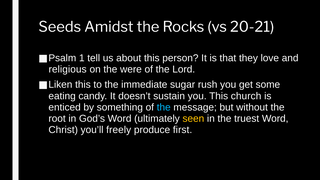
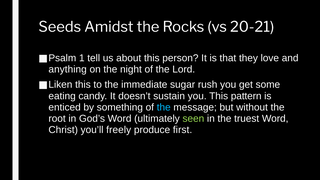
religious: religious -> anything
were: were -> night
church: church -> pattern
seen colour: yellow -> light green
